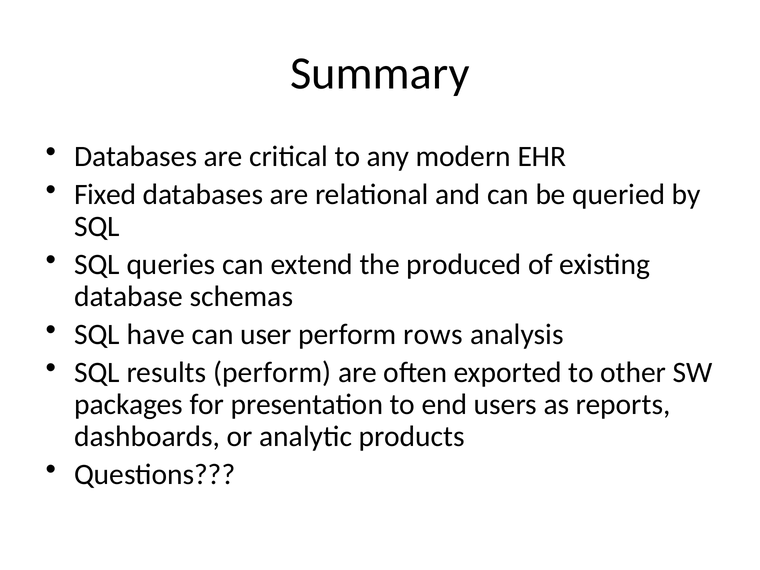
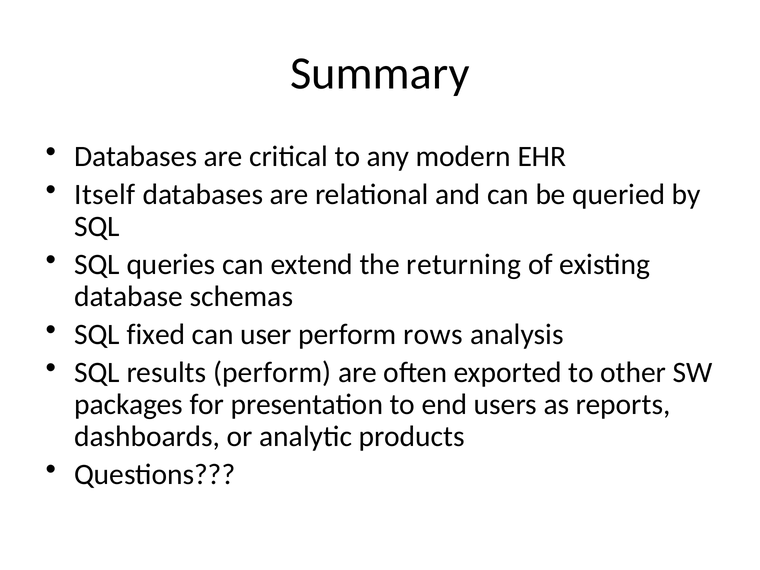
Fixed: Fixed -> Itself
produced: produced -> returning
have: have -> fixed
